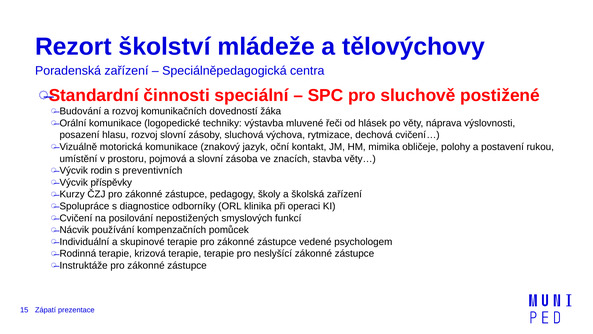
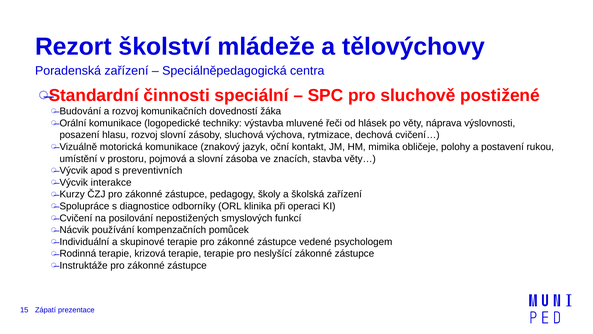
rodin: rodin -> apod
příspěvky: příspěvky -> interakce
